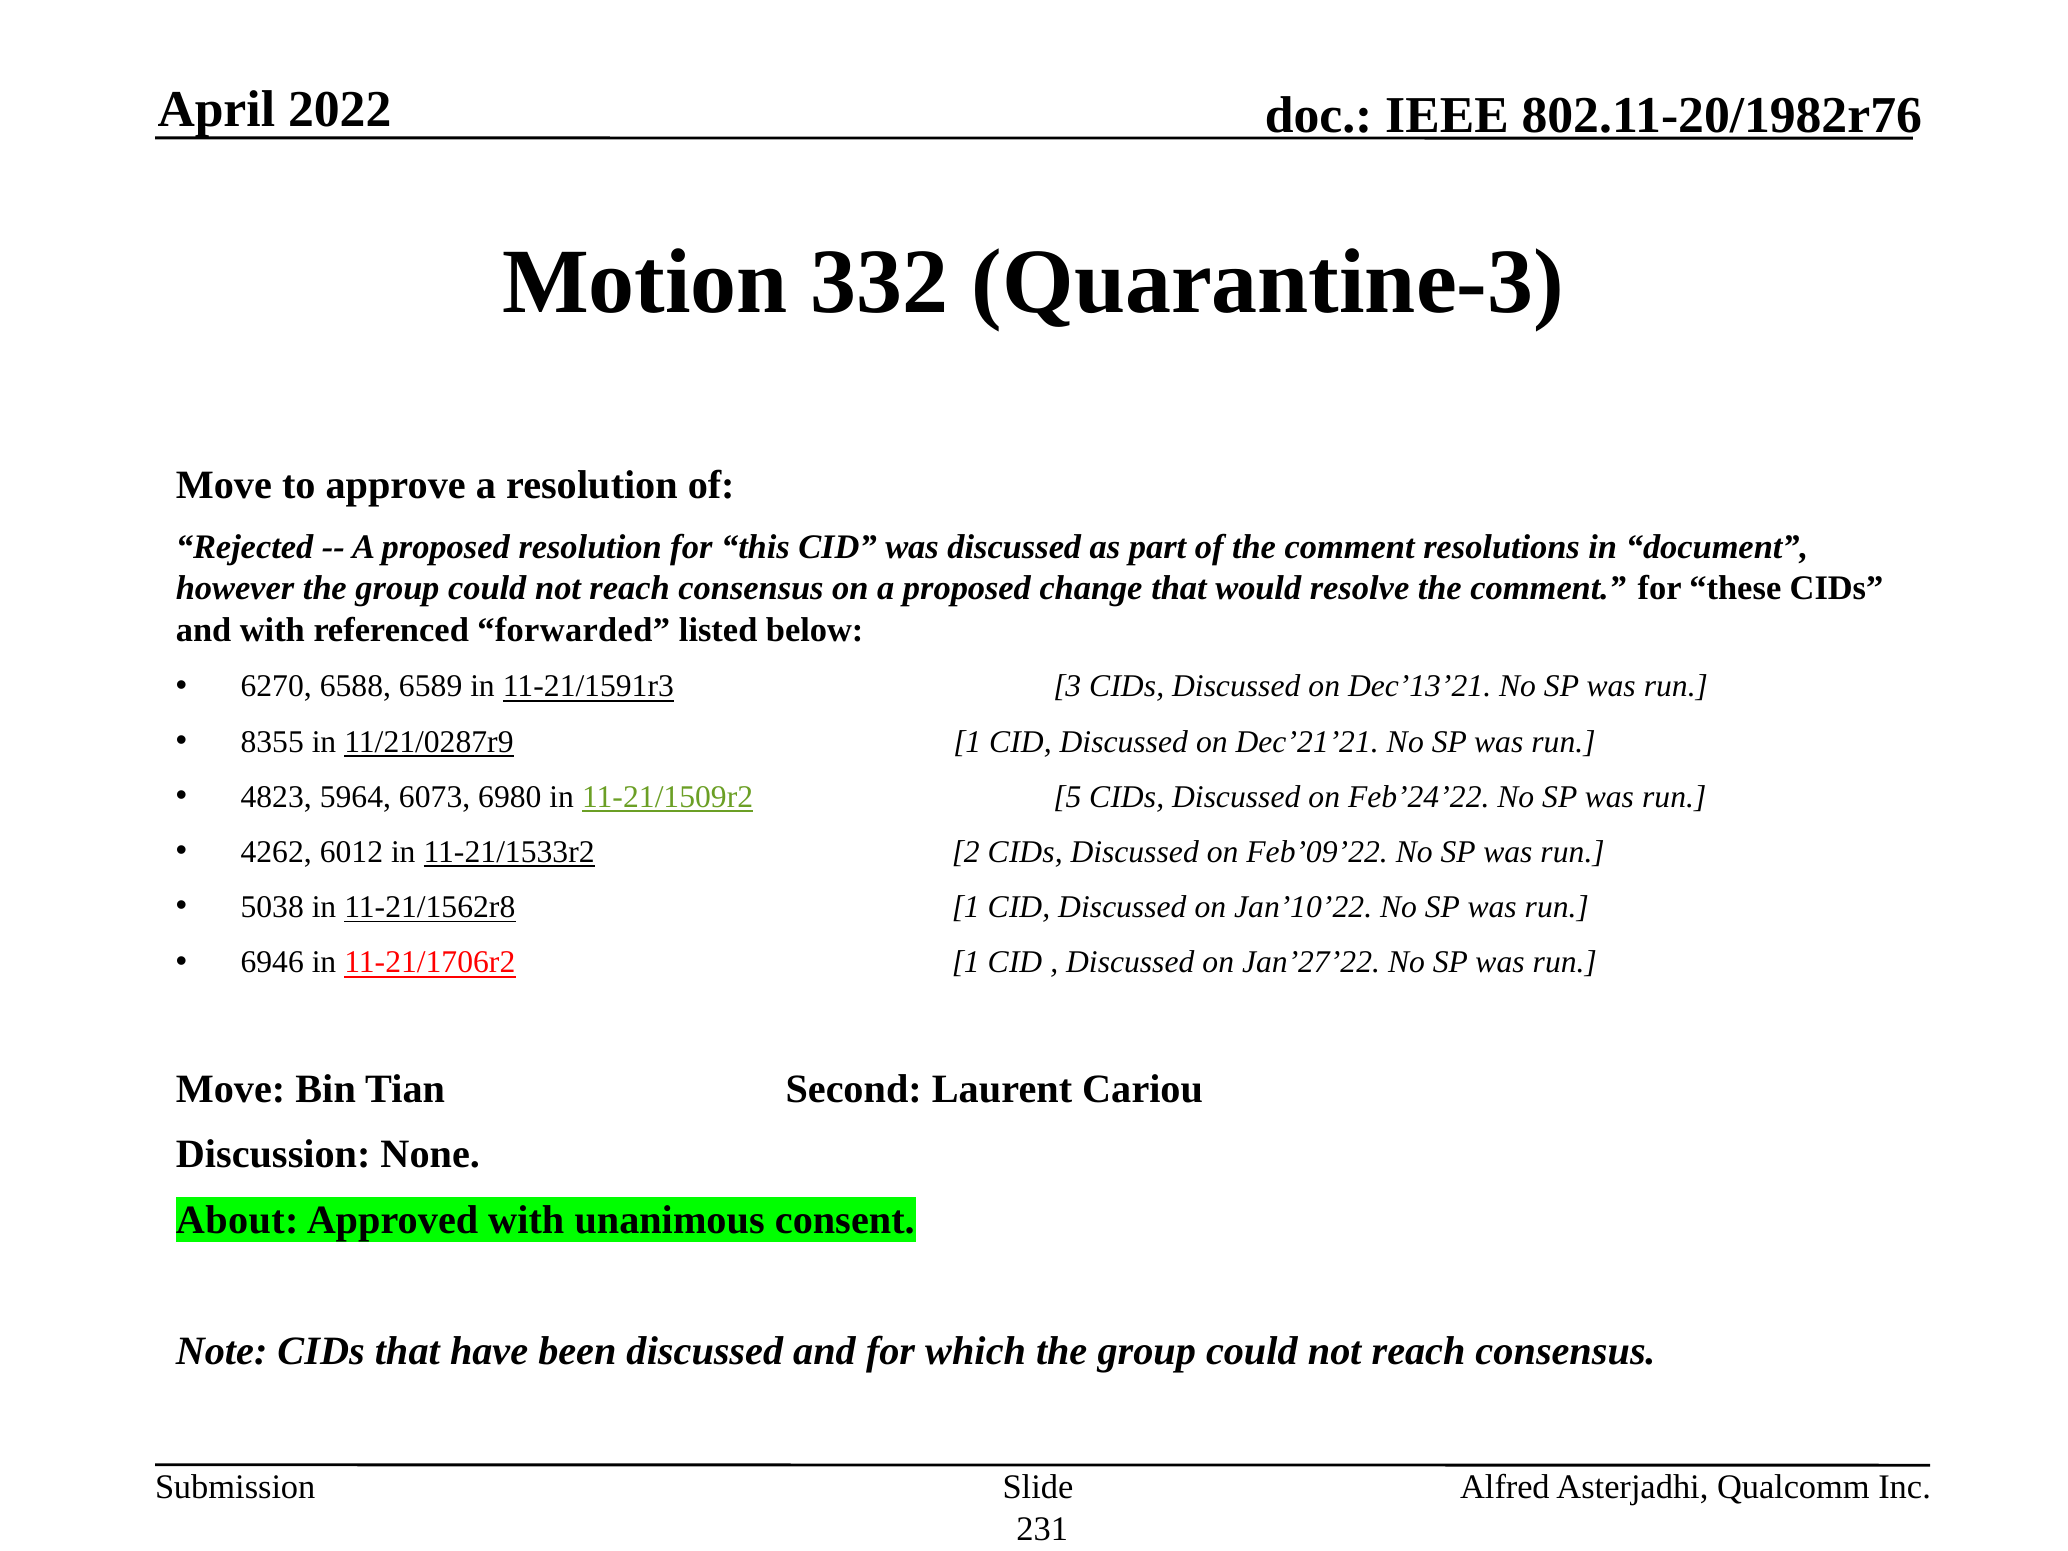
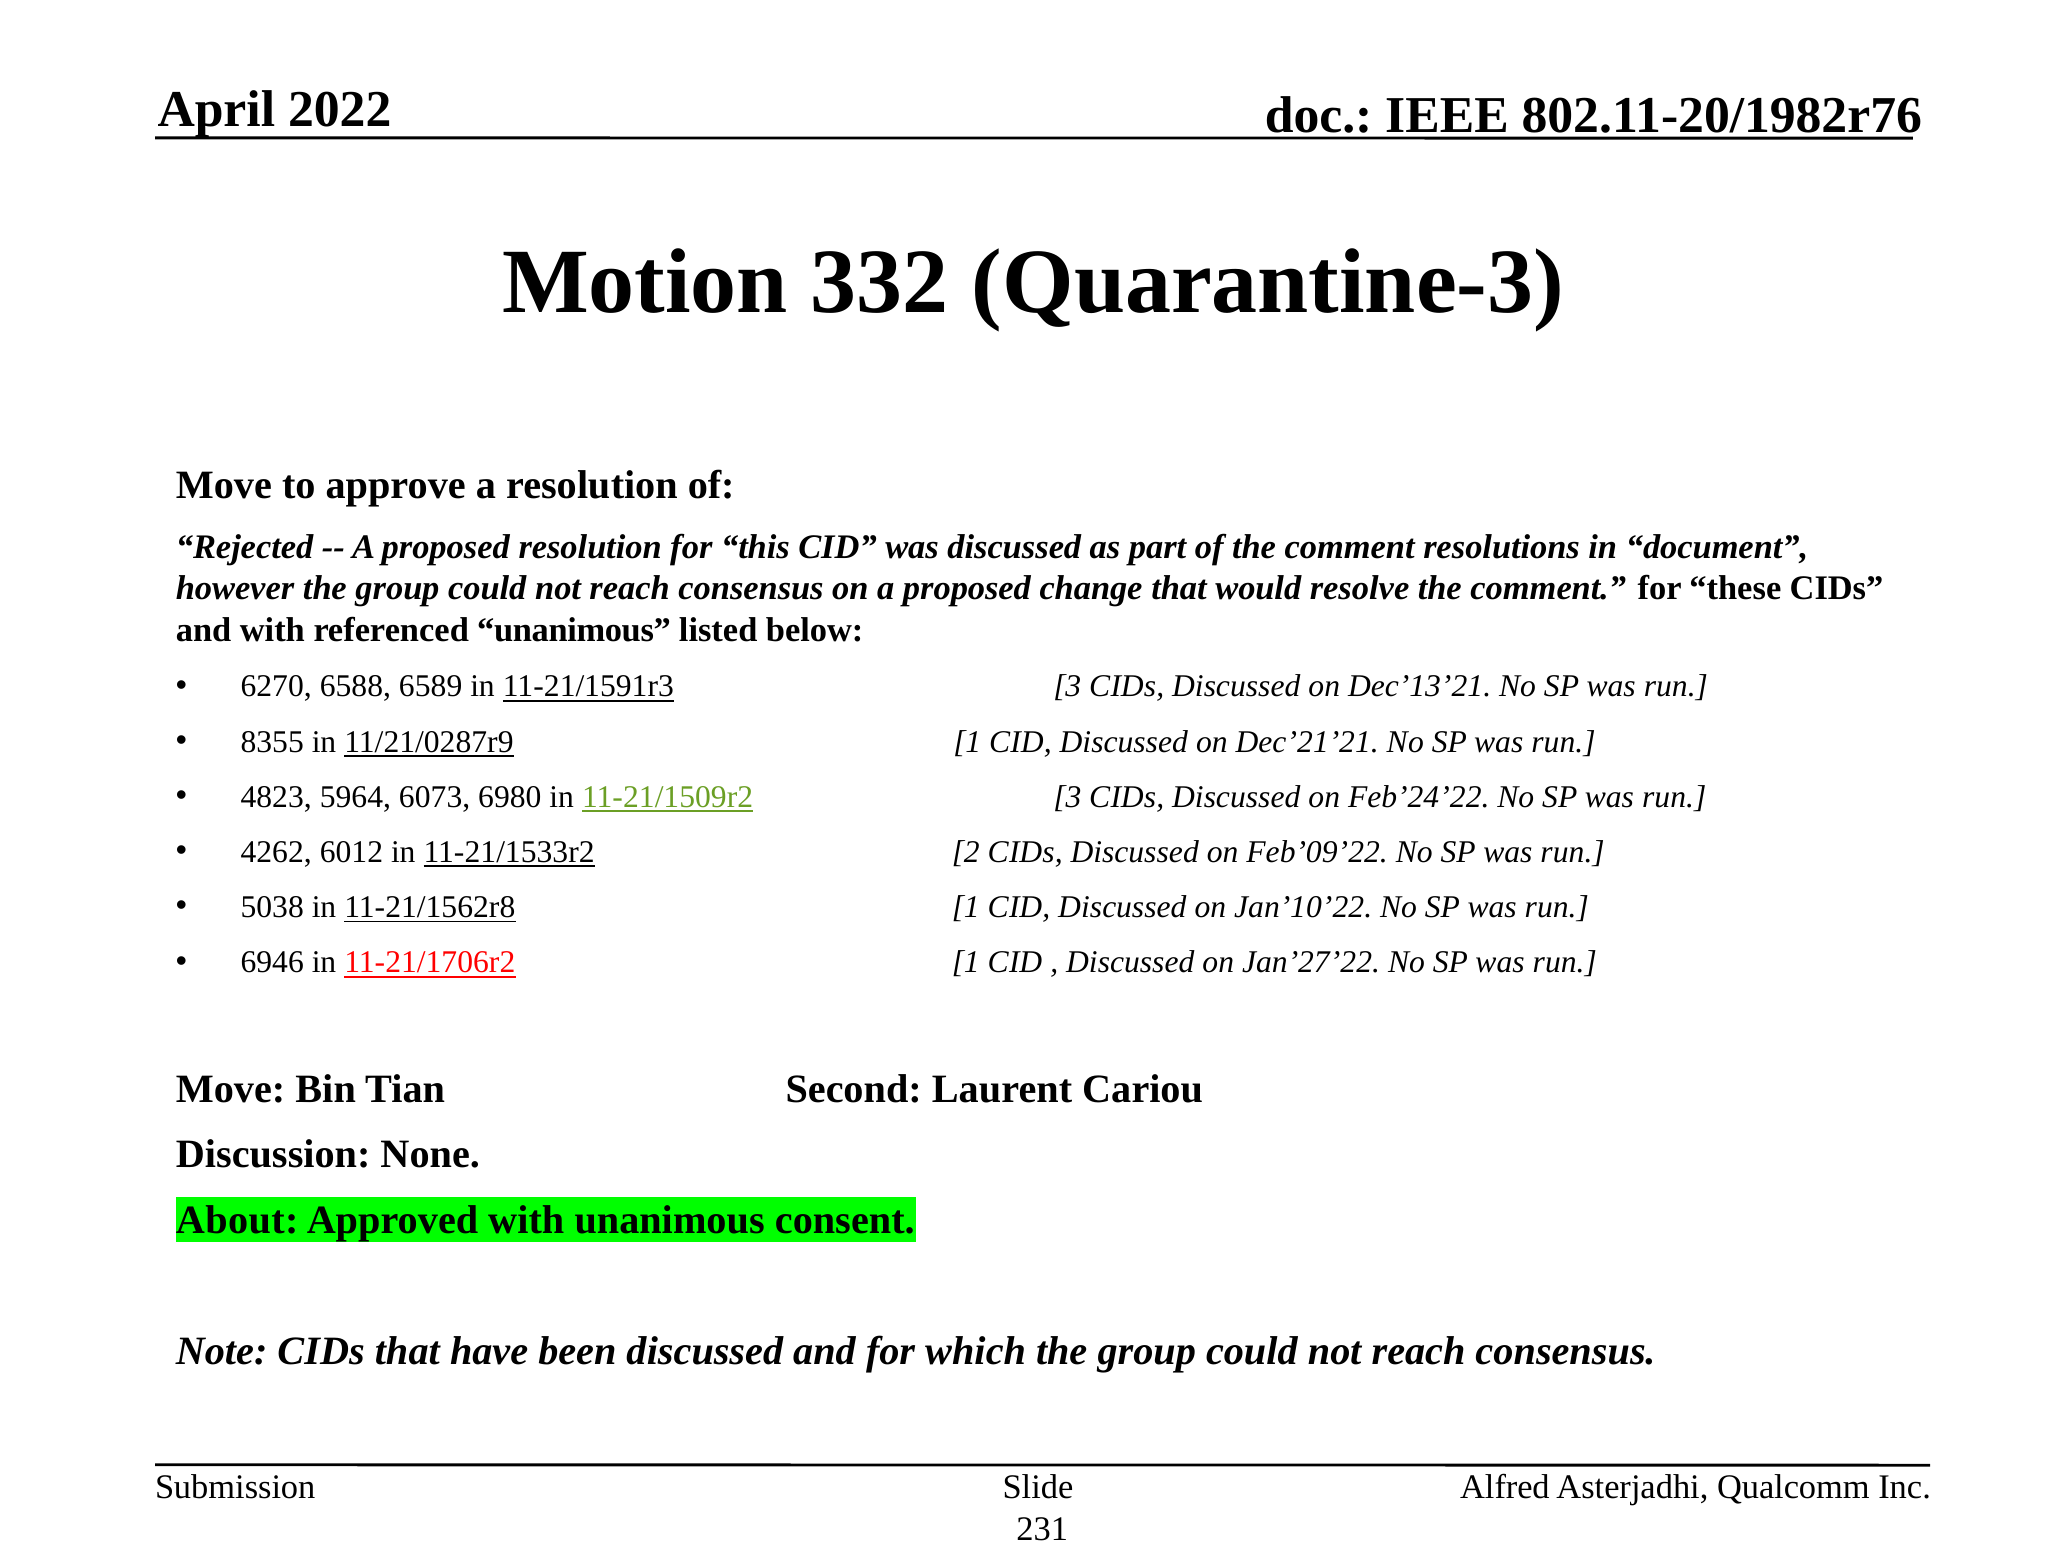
referenced forwarded: forwarded -> unanimous
11-21/1509r2 5: 5 -> 3
